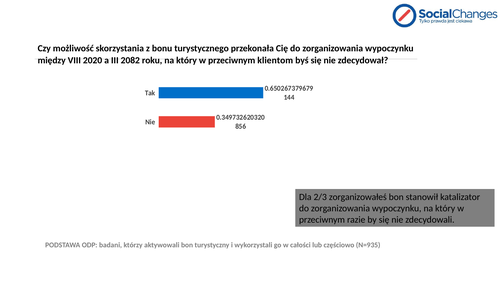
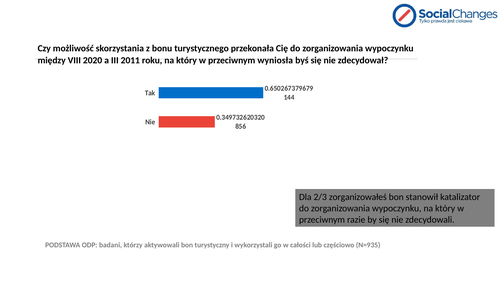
2082: 2082 -> 2011
klientom: klientom -> wyniosła
